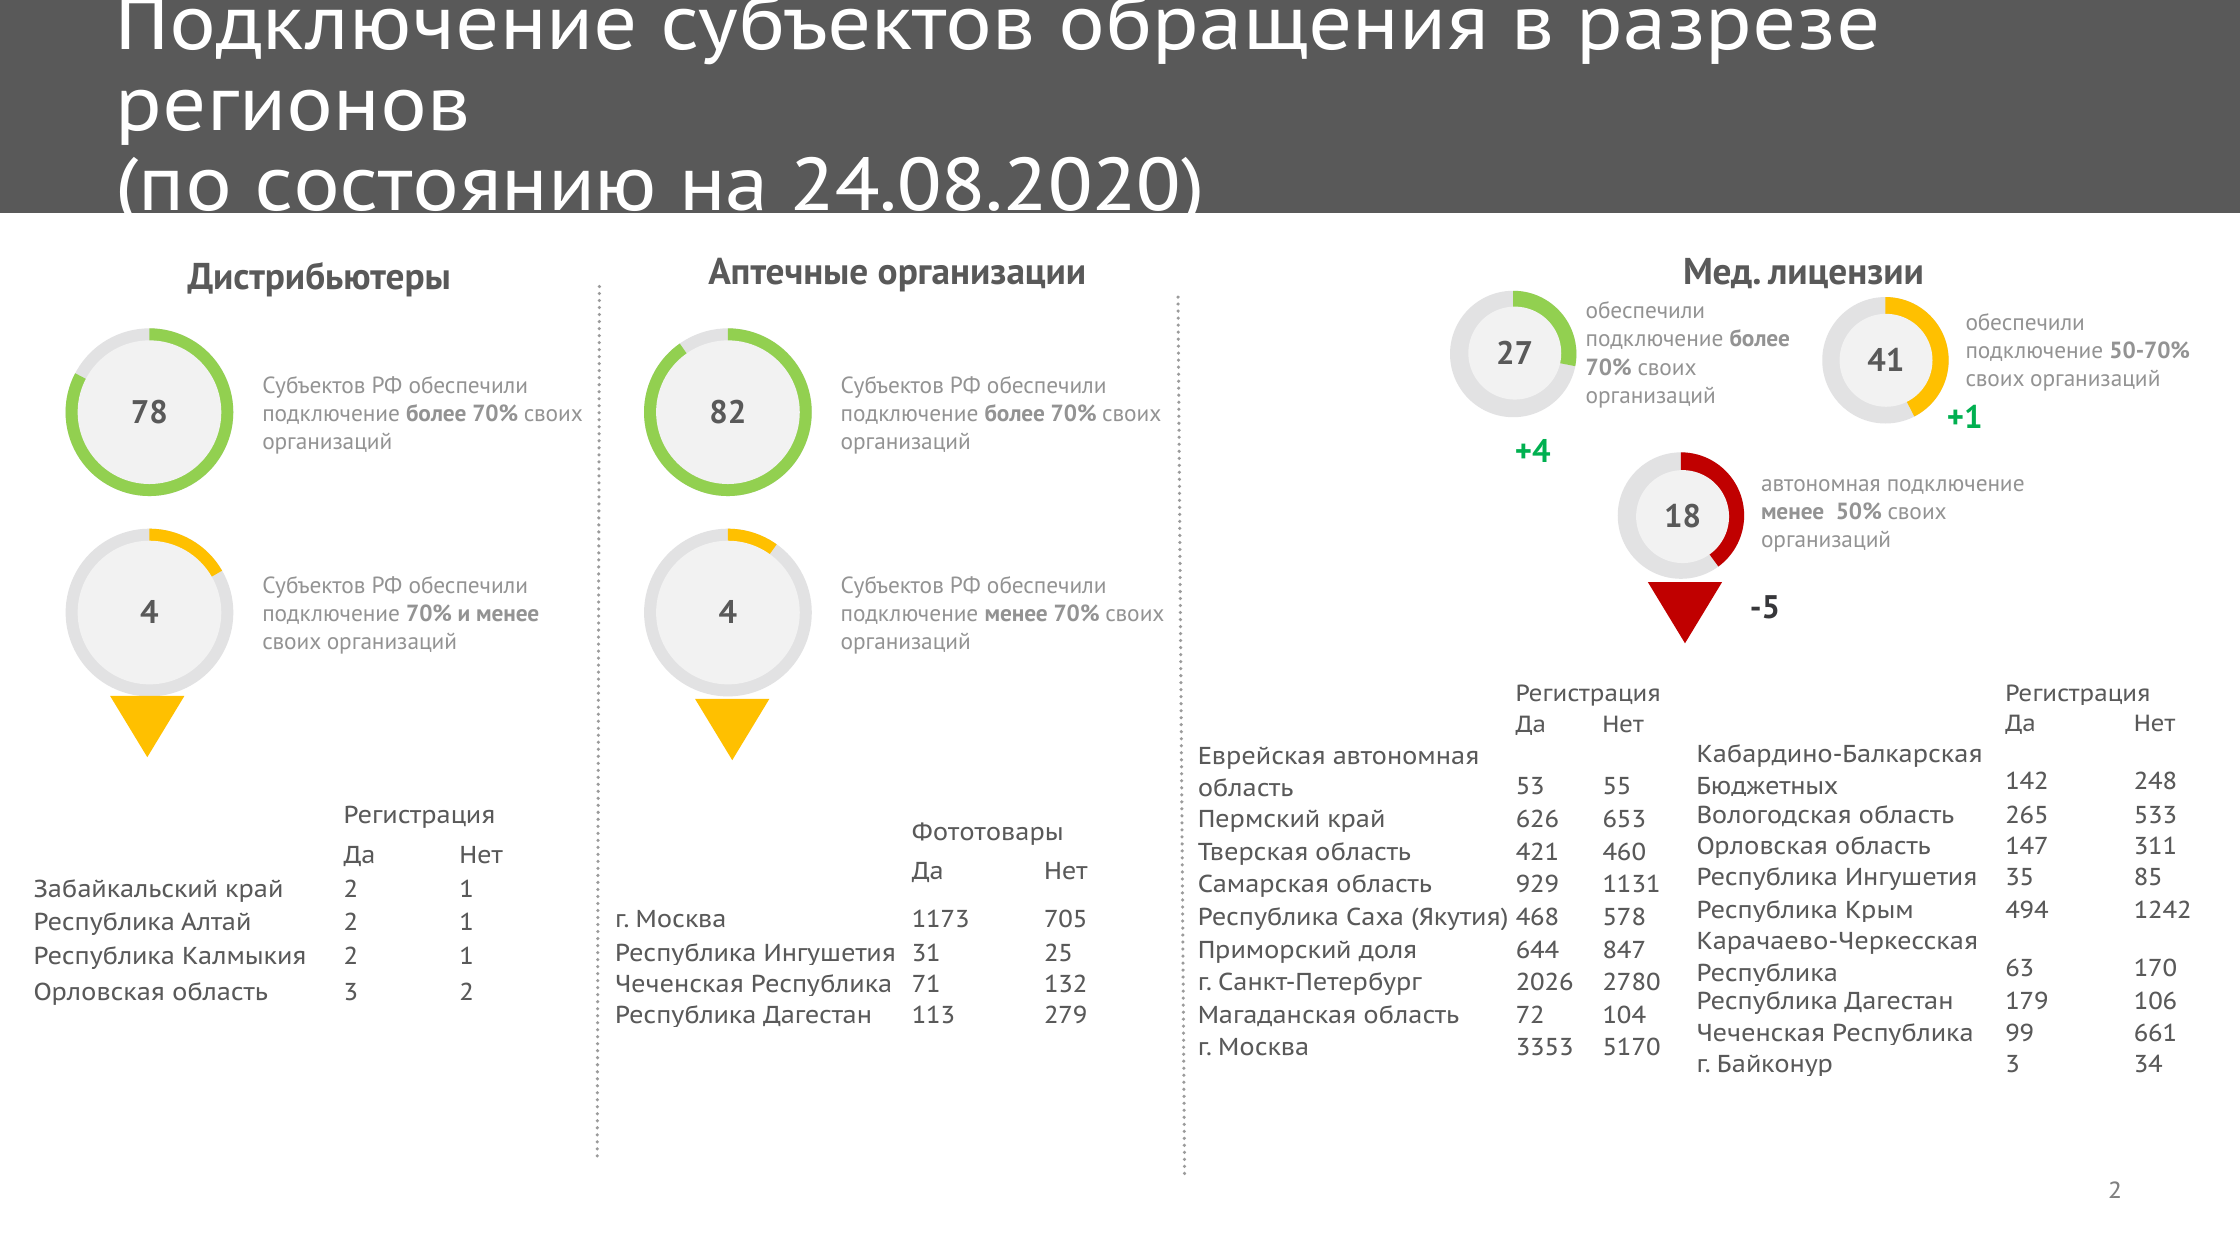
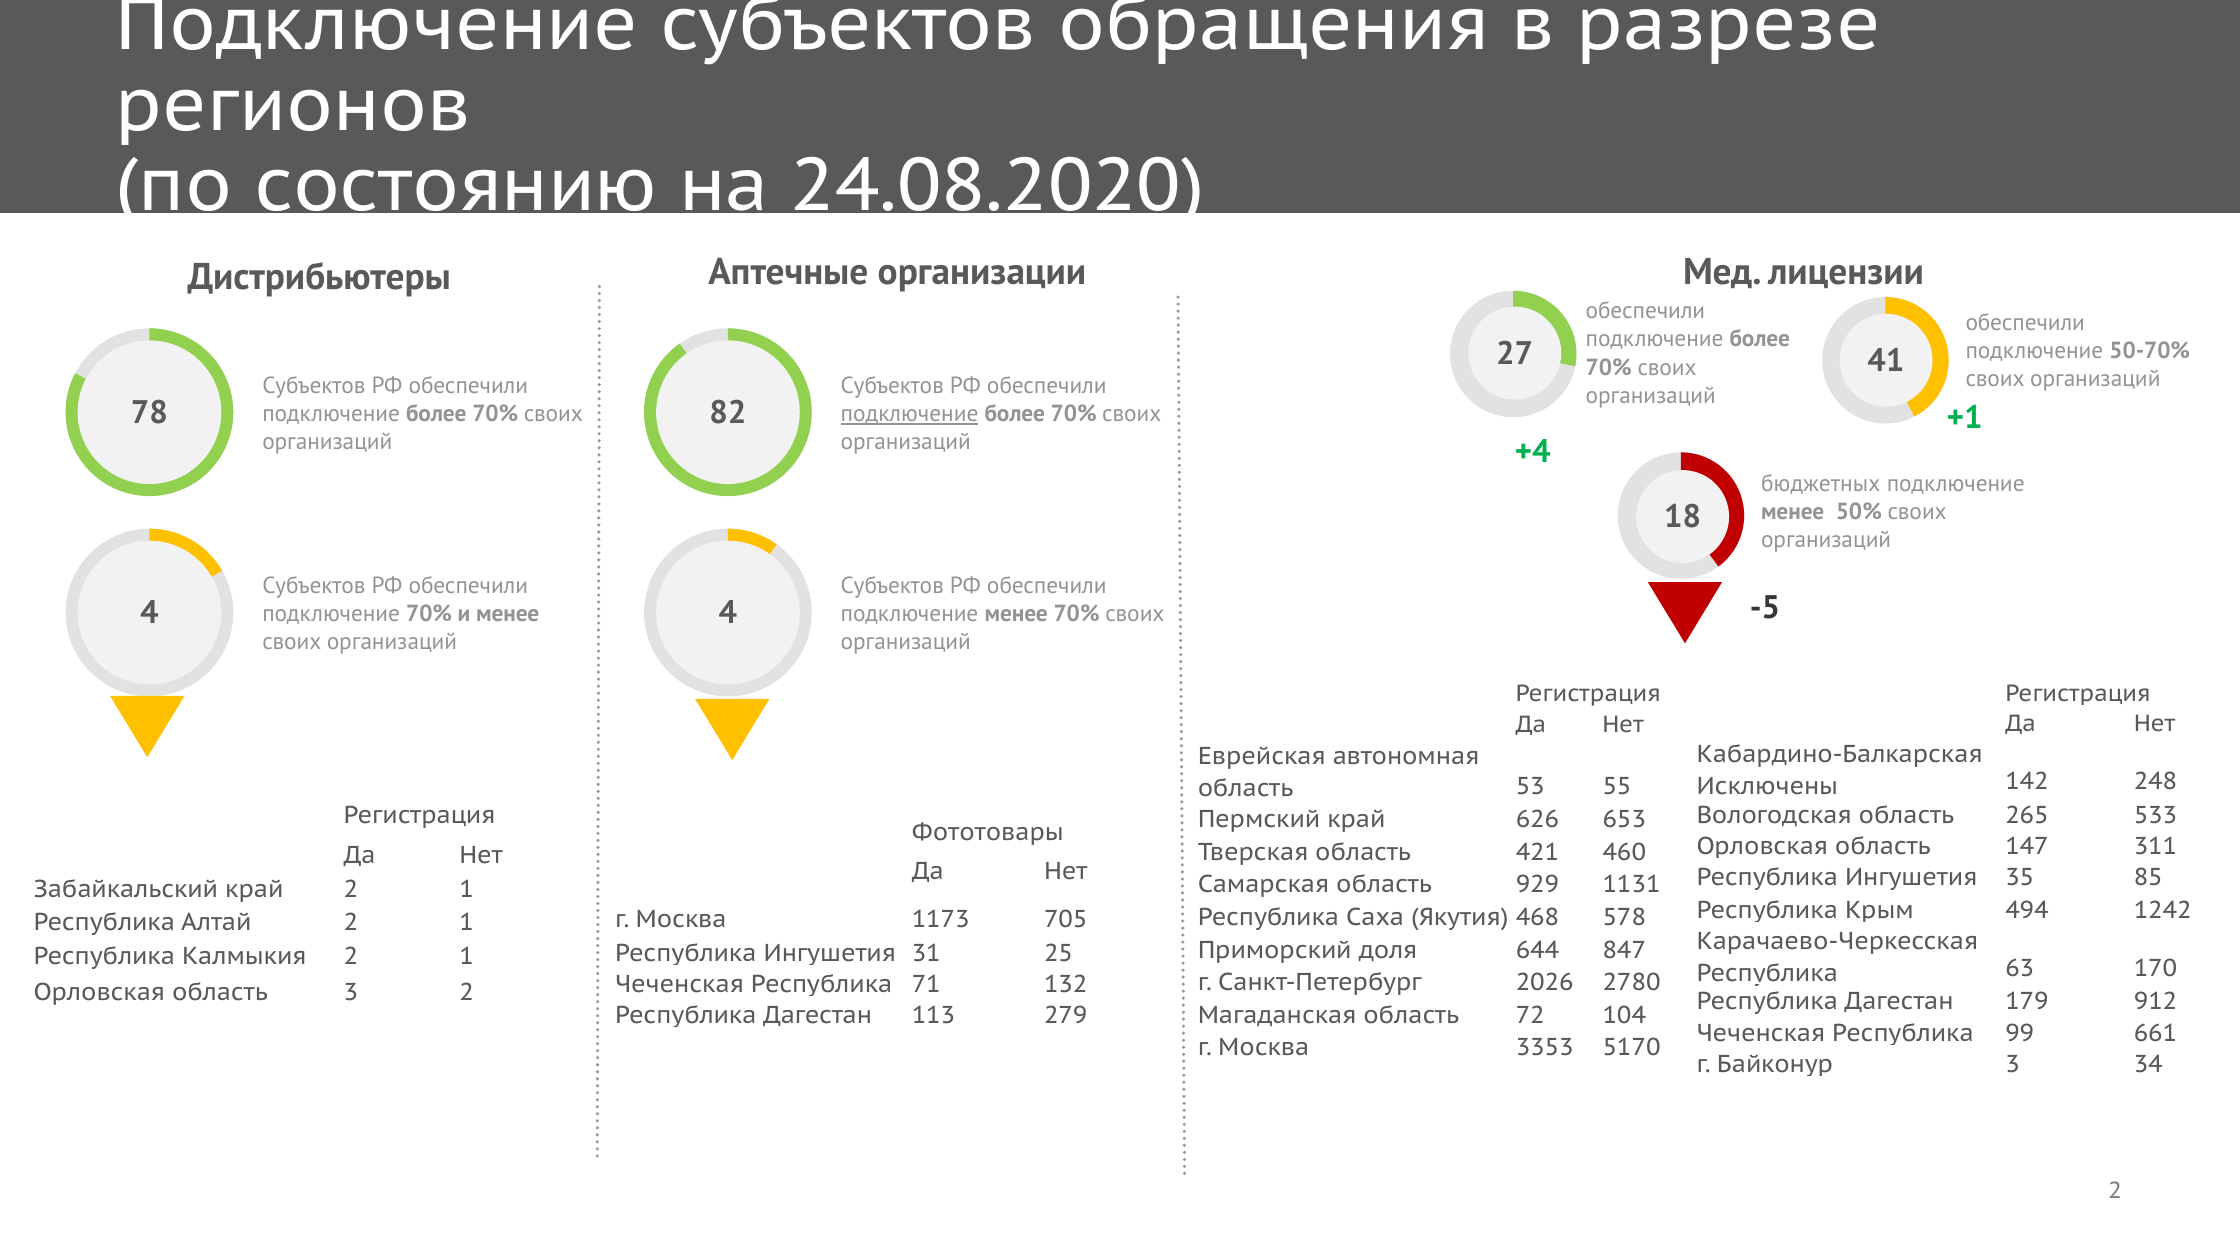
подключение at (910, 414) underline: none -> present
автономная at (1821, 484): автономная -> бюджетных
Бюджетных: Бюджетных -> Исключены
106: 106 -> 912
